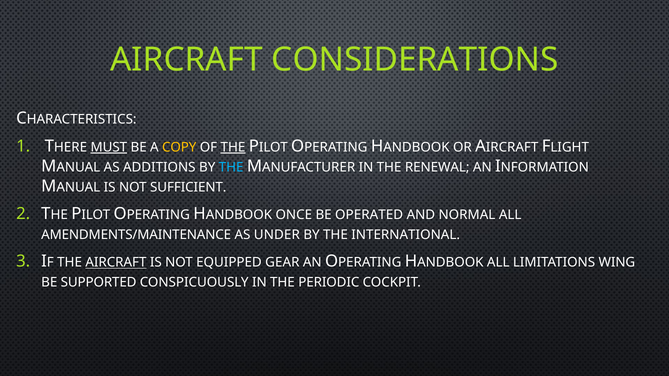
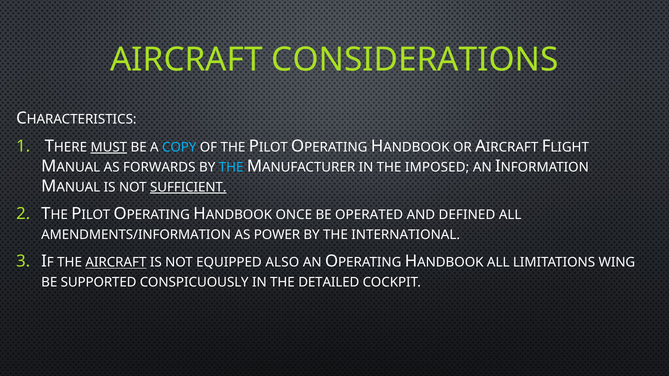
COPY colour: yellow -> light blue
THE at (233, 147) underline: present -> none
ADDITIONS: ADDITIONS -> FORWARDS
RENEWAL: RENEWAL -> IMPOSED
SUFFICIENT underline: none -> present
NORMAL: NORMAL -> DEFINED
AMENDMENTS/MAINTENANCE: AMENDMENTS/MAINTENANCE -> AMENDMENTS/INFORMATION
UNDER: UNDER -> POWER
GEAR: GEAR -> ALSO
PERIODIC: PERIODIC -> DETAILED
